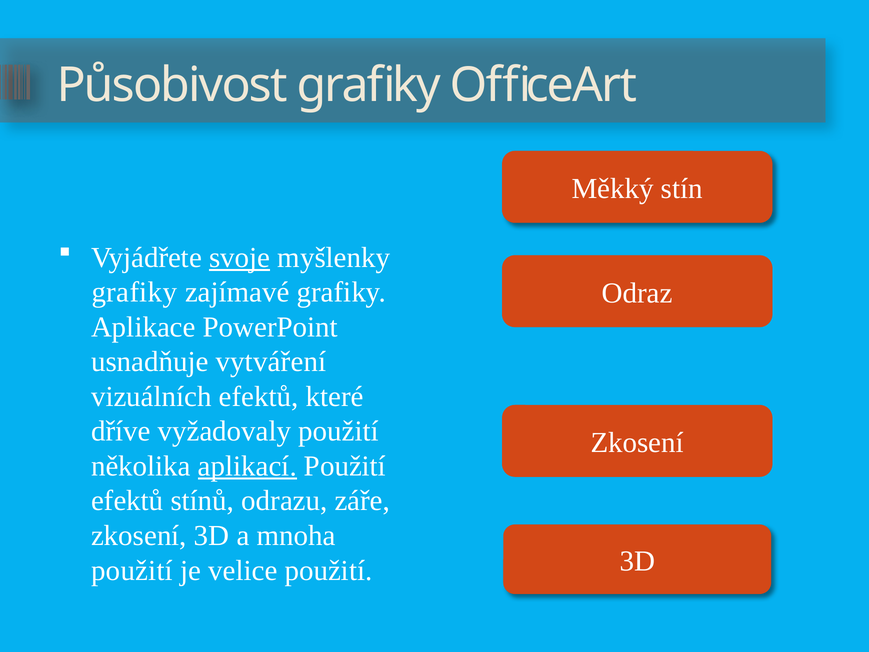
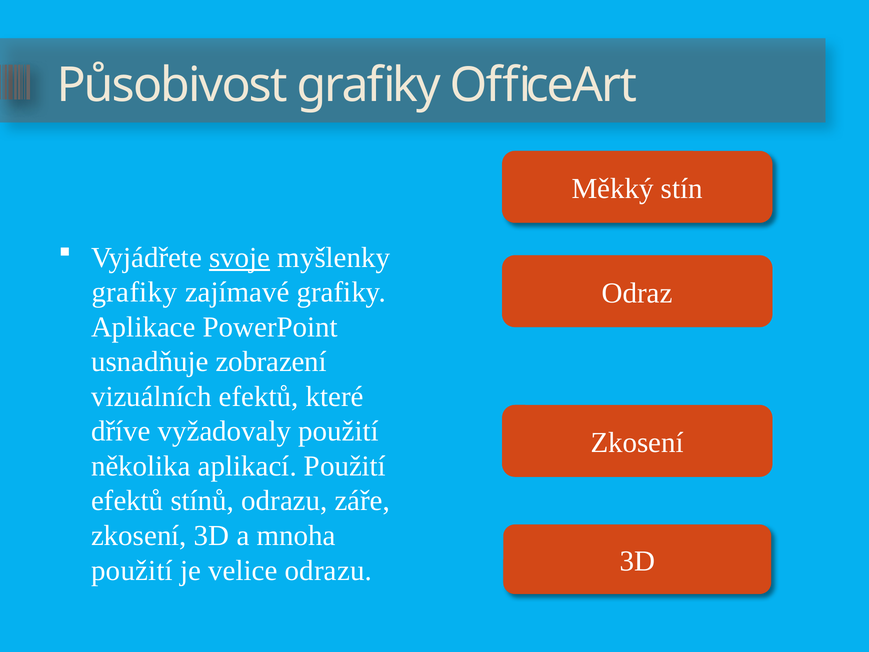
vytváření: vytváření -> zobrazení
aplikací underline: present -> none
velice použití: použití -> odrazu
